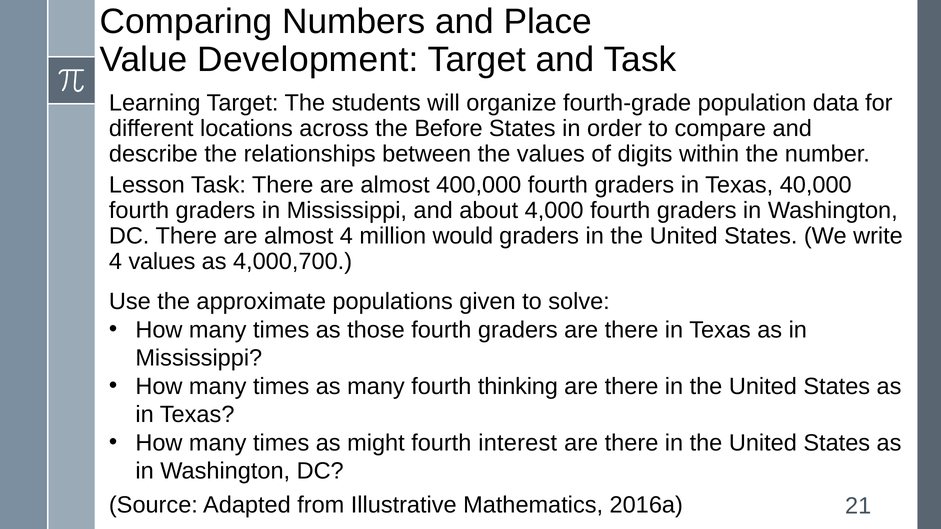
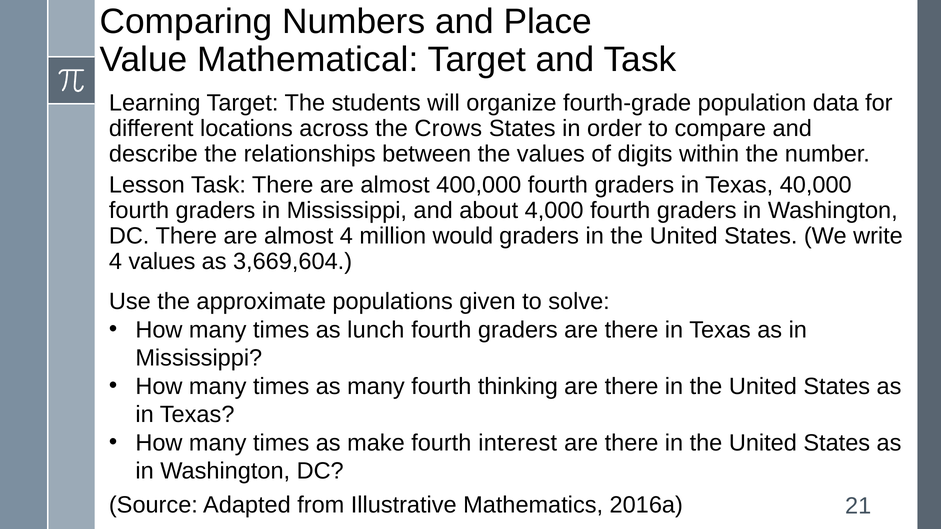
Development: Development -> Mathematical
Before: Before -> Crows
4,000,700: 4,000,700 -> 3,669,604
those: those -> lunch
might: might -> make
